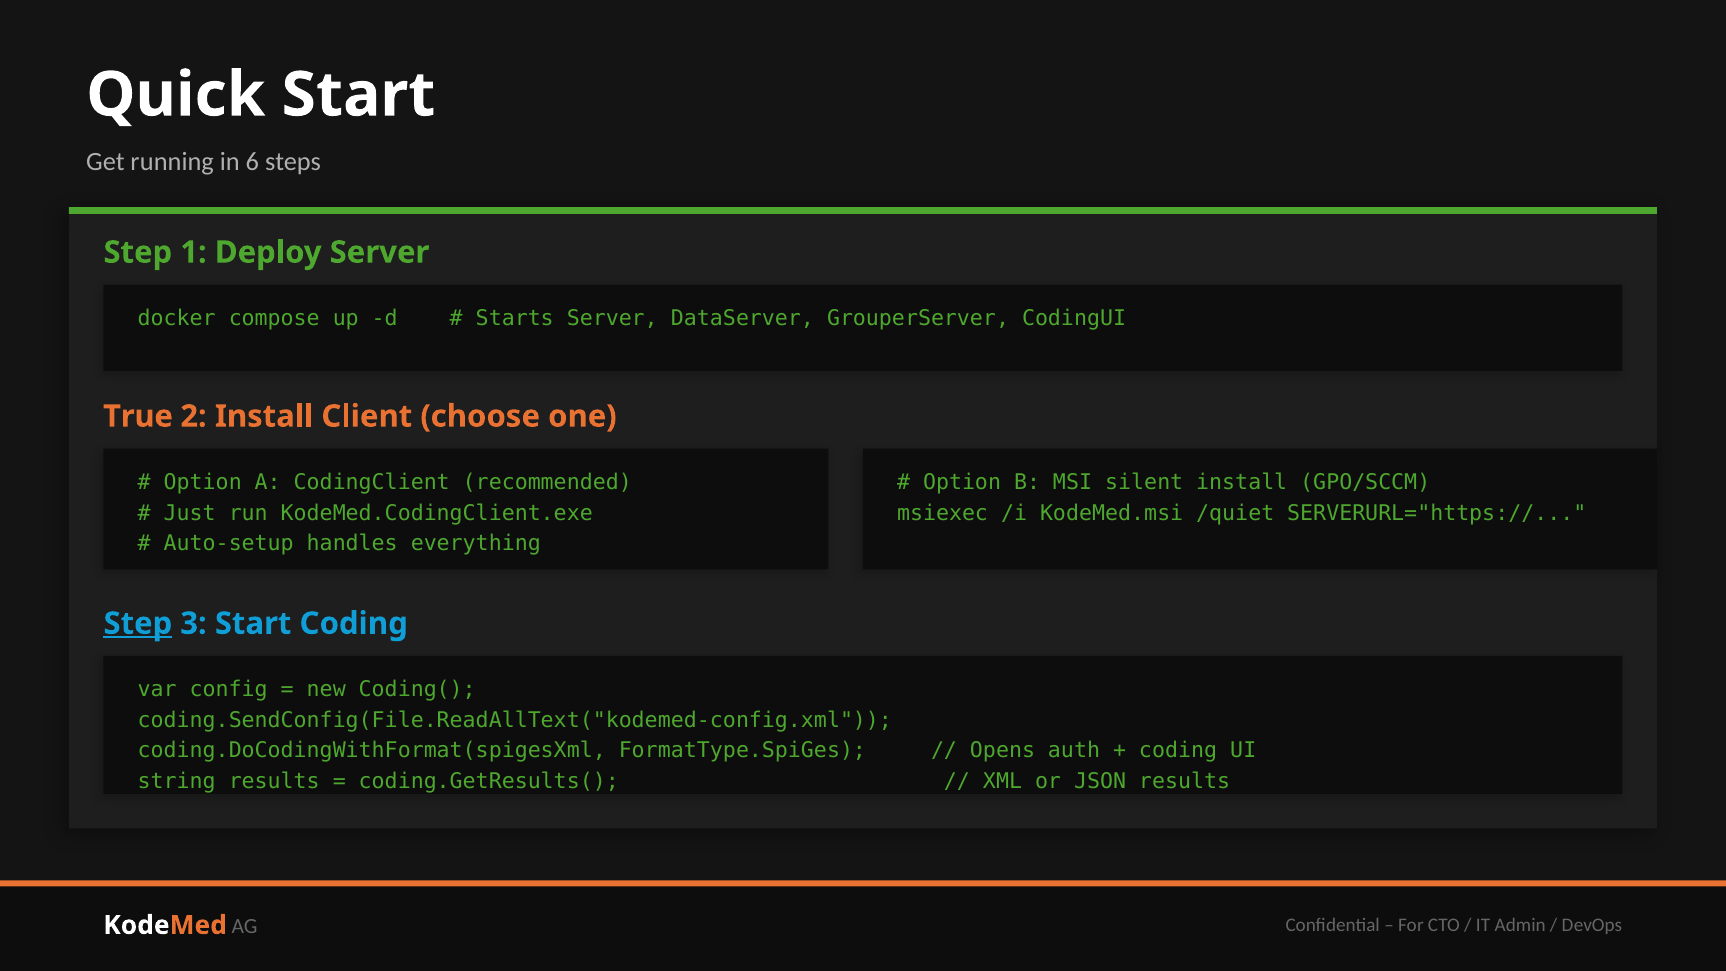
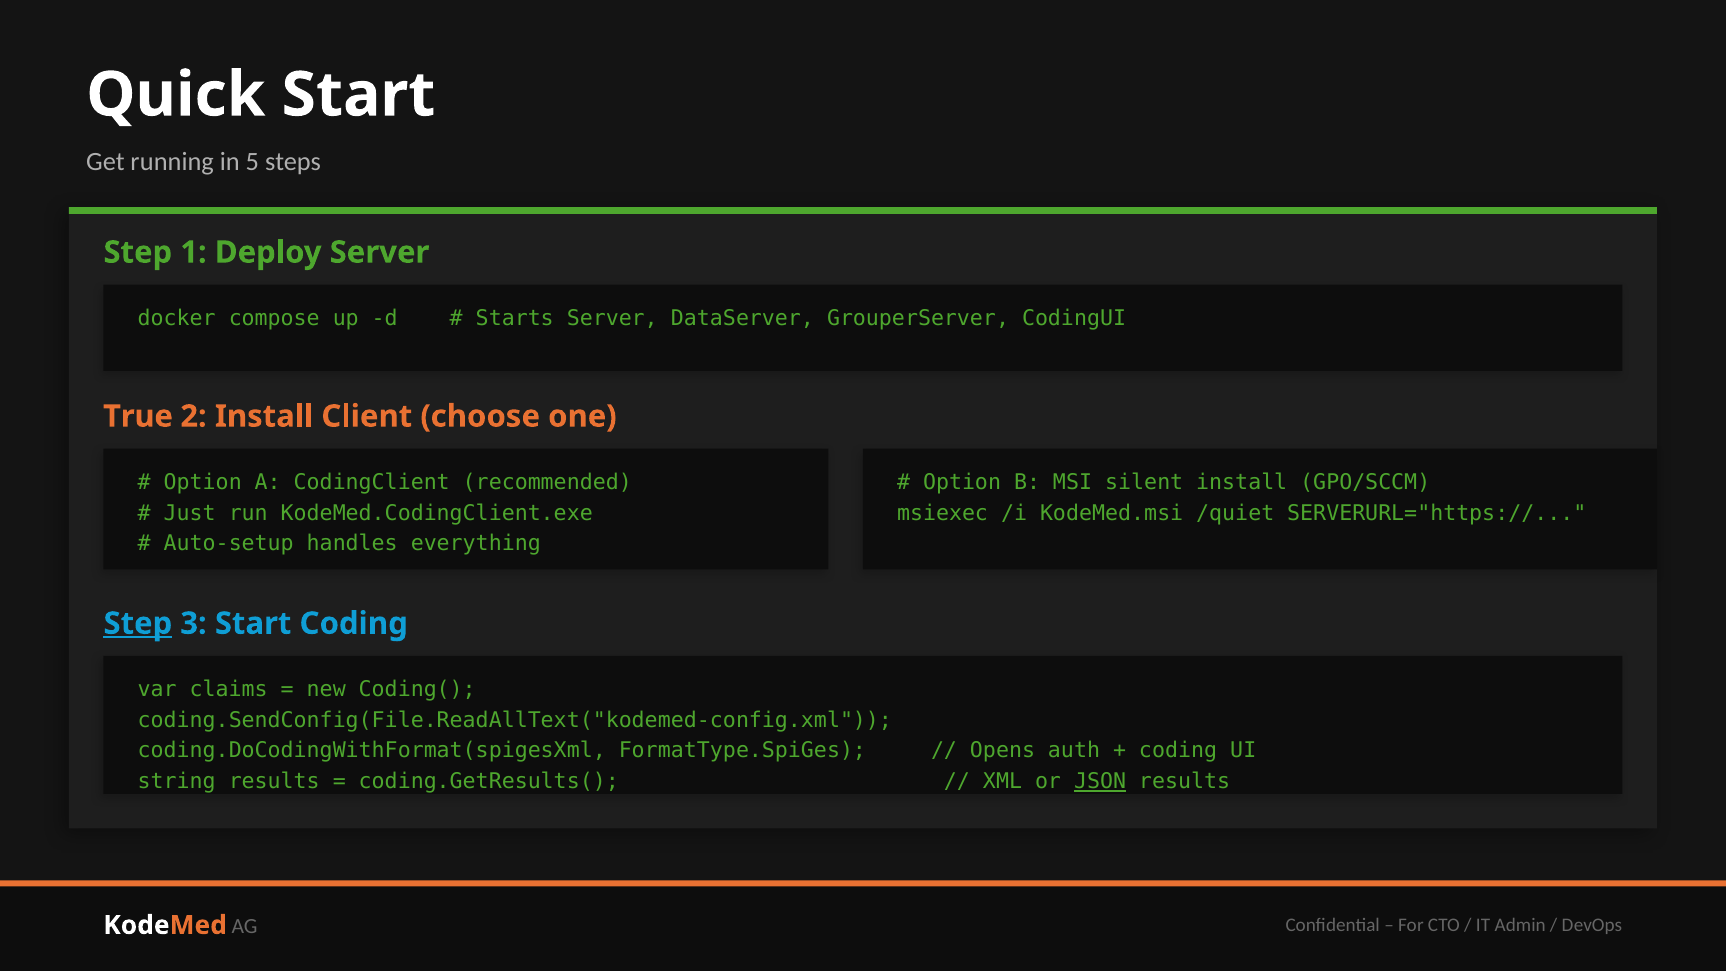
6: 6 -> 5
config: config -> claims
JSON underline: none -> present
